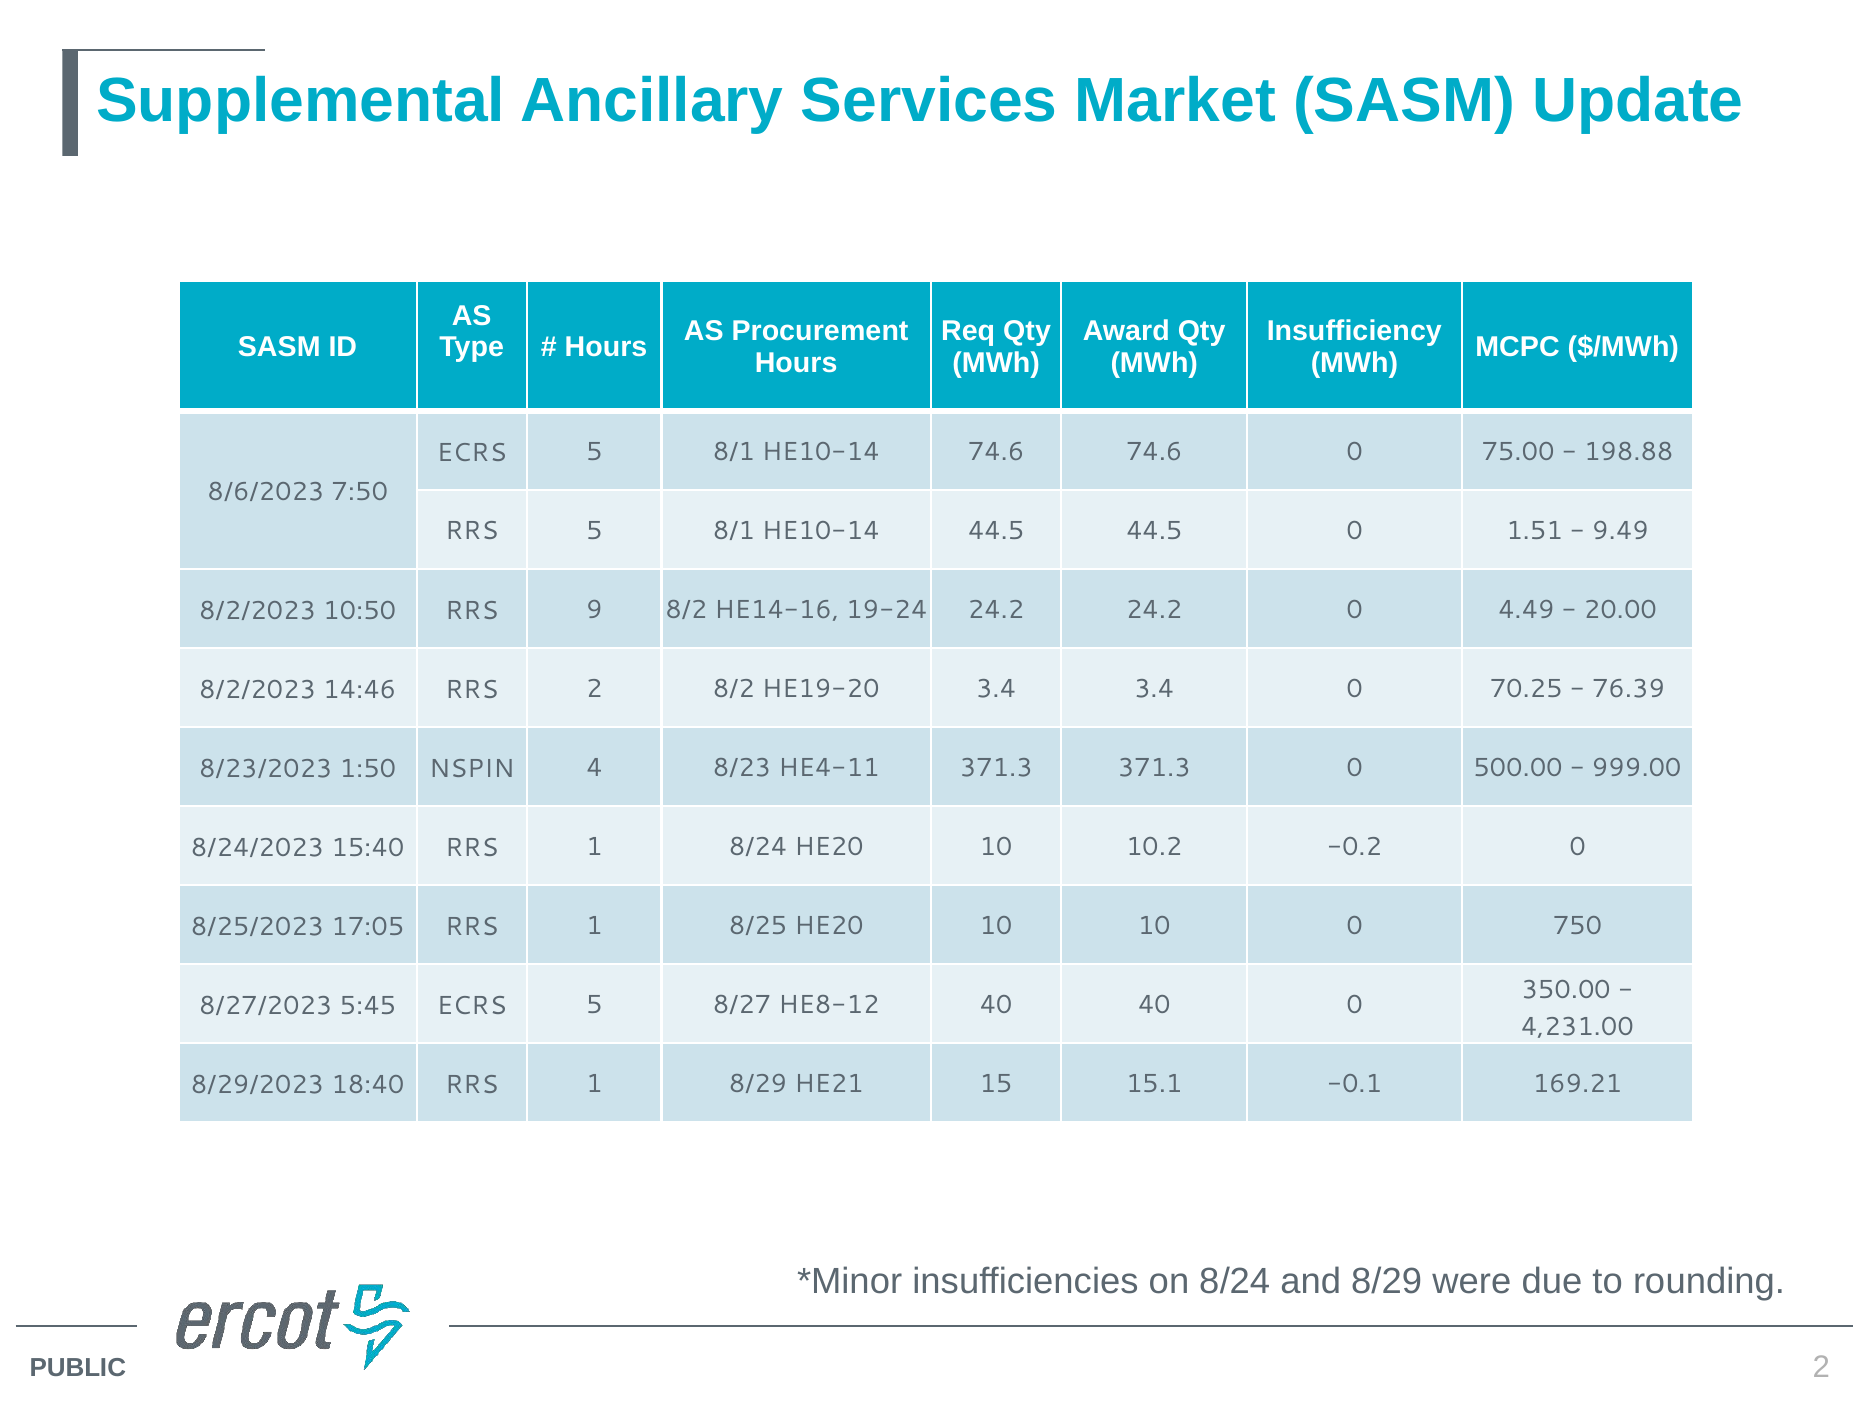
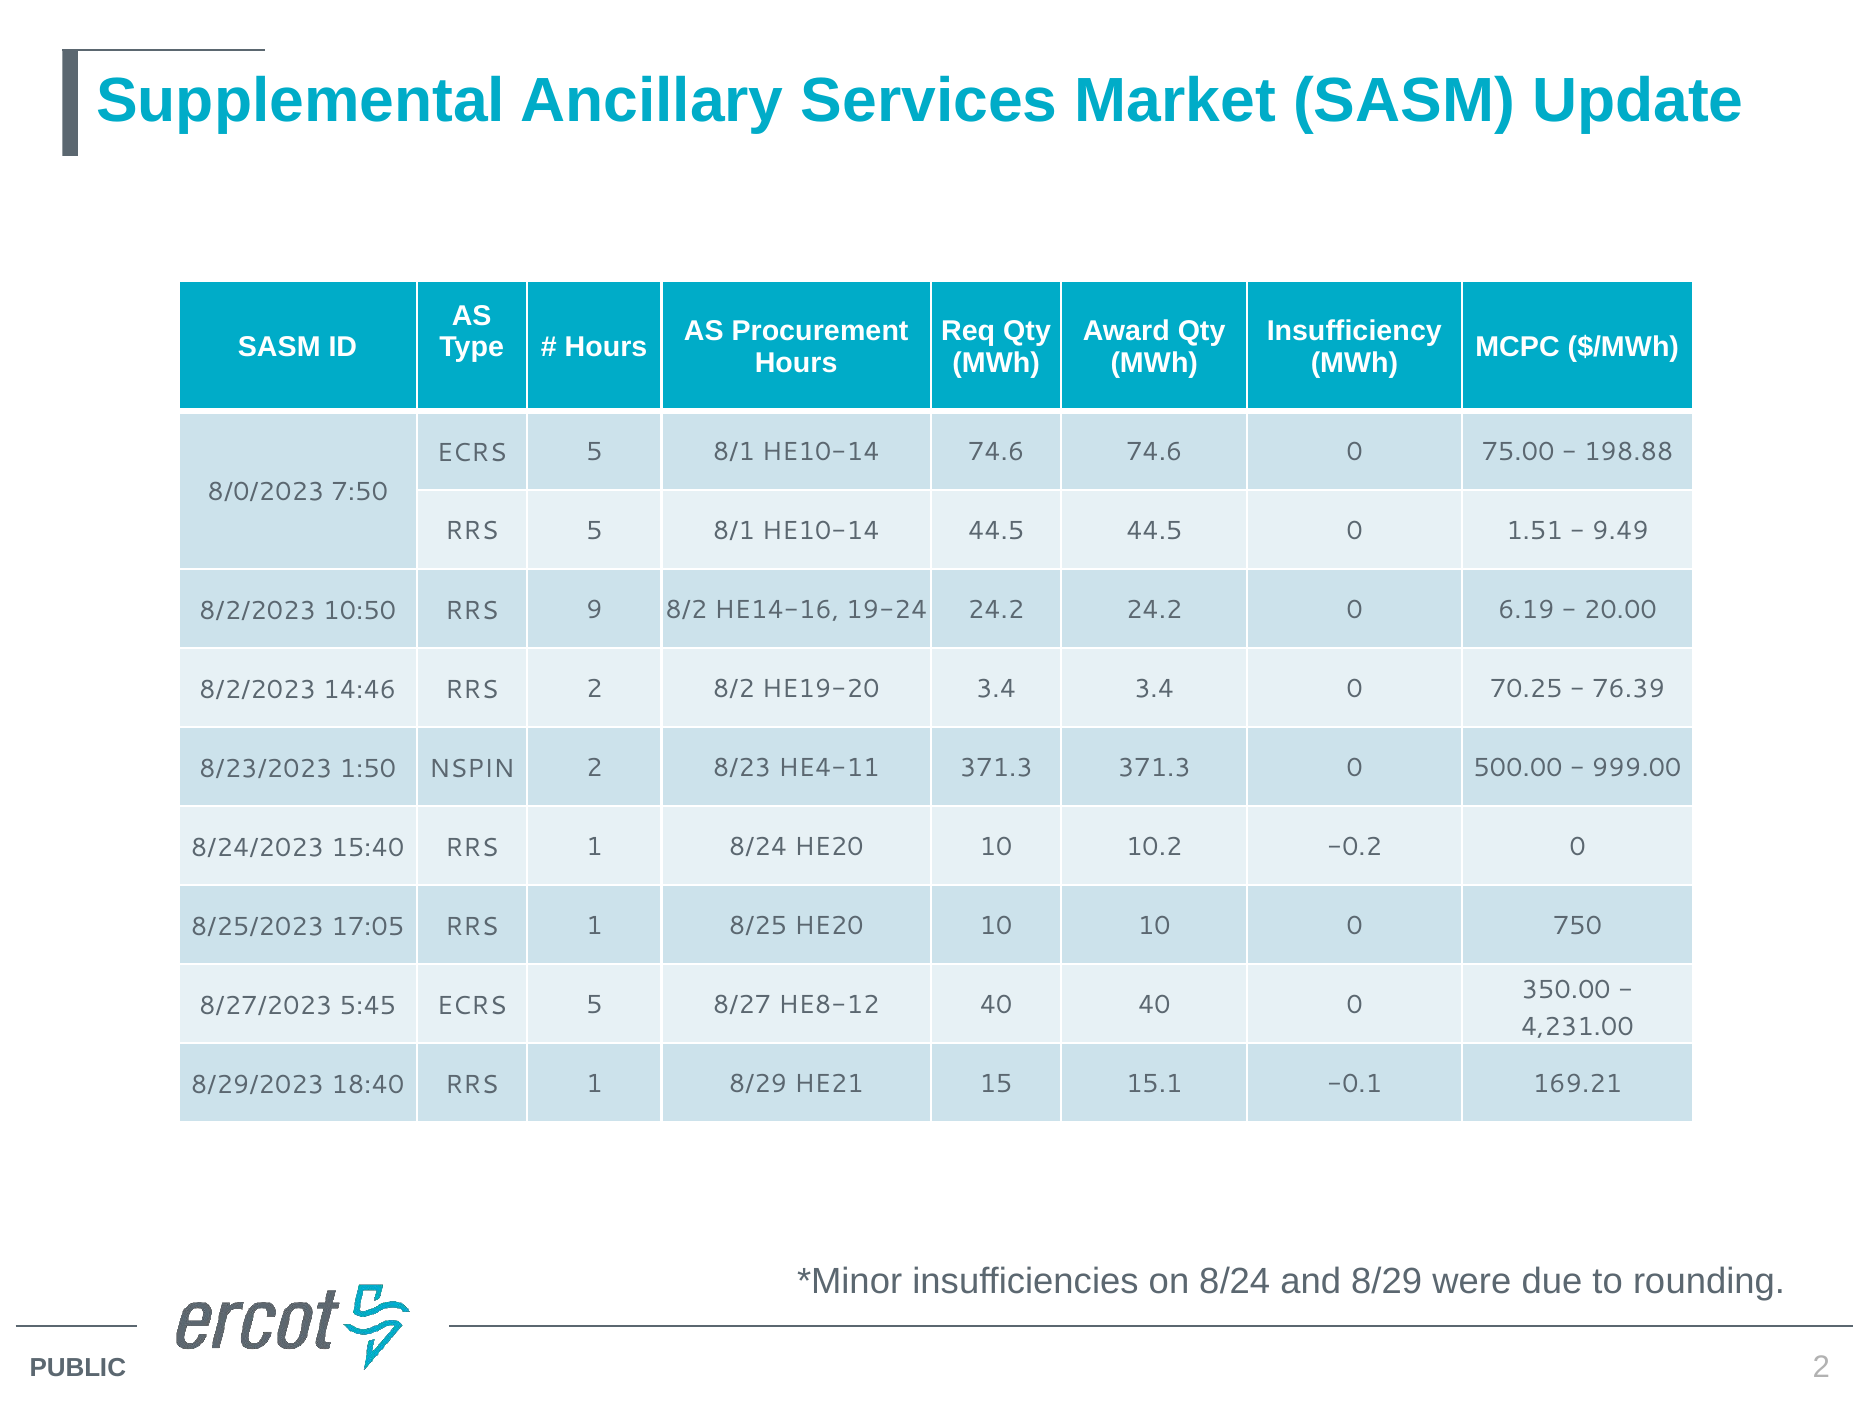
8/6/2023: 8/6/2023 -> 8/0/2023
4.49: 4.49 -> 6.19
NSPIN 4: 4 -> 2
